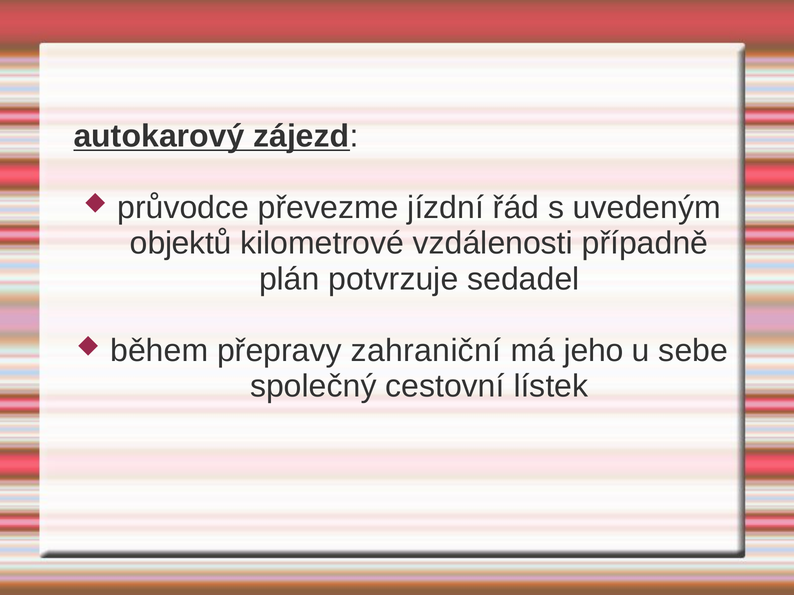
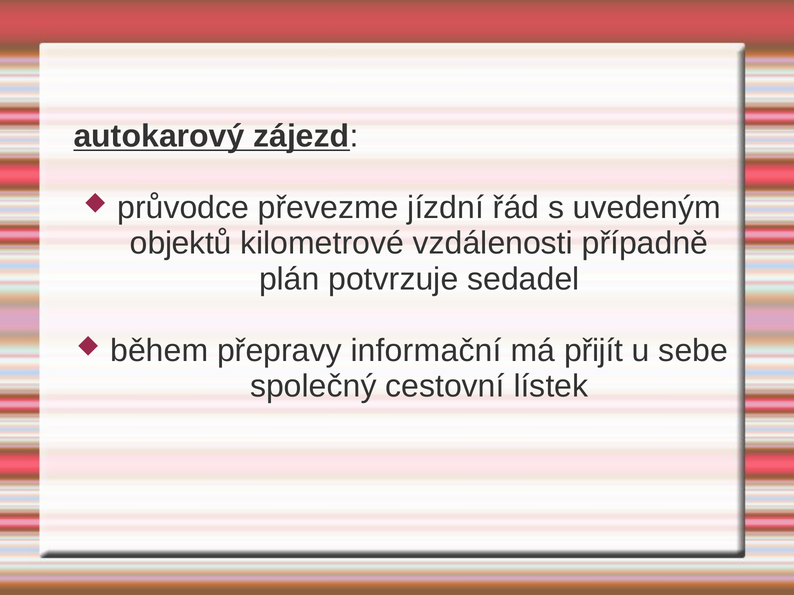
zahraniční: zahraniční -> informační
jeho: jeho -> přijít
